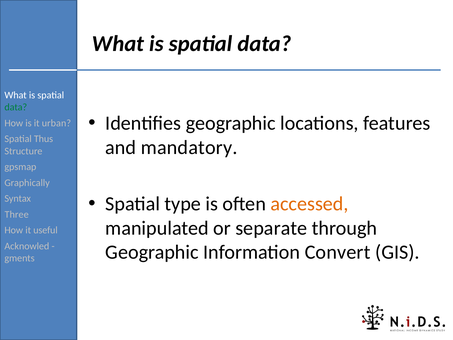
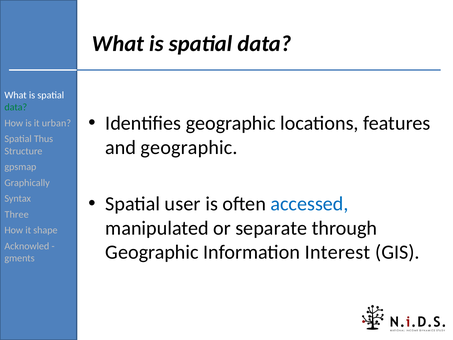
and mandatory: mandatory -> geographic
type: type -> user
accessed colour: orange -> blue
useful: useful -> shape
Convert: Convert -> Interest
